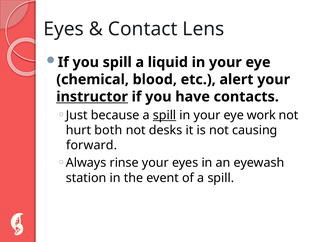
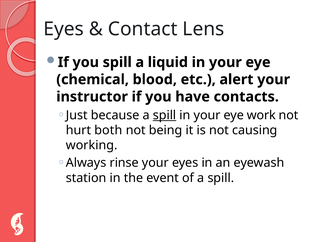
instructor underline: present -> none
desks: desks -> being
forward: forward -> working
